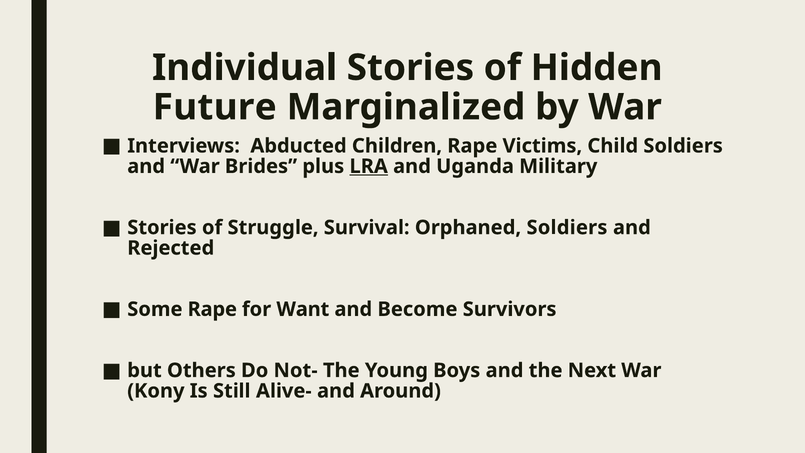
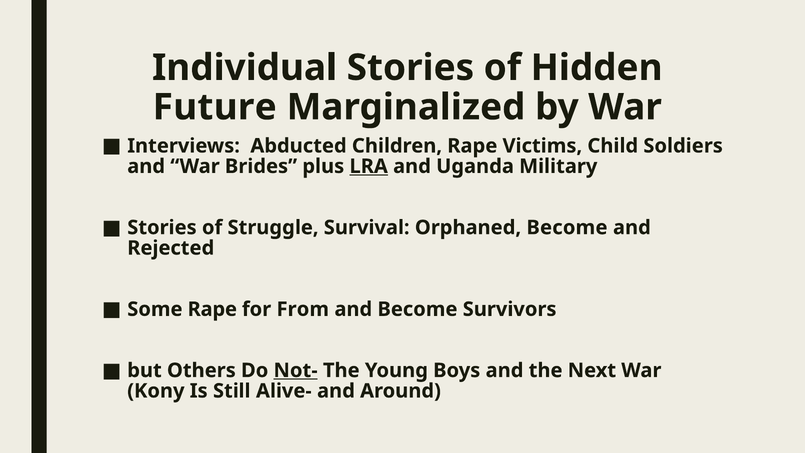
Orphaned Soldiers: Soldiers -> Become
Want: Want -> From
Not- underline: none -> present
